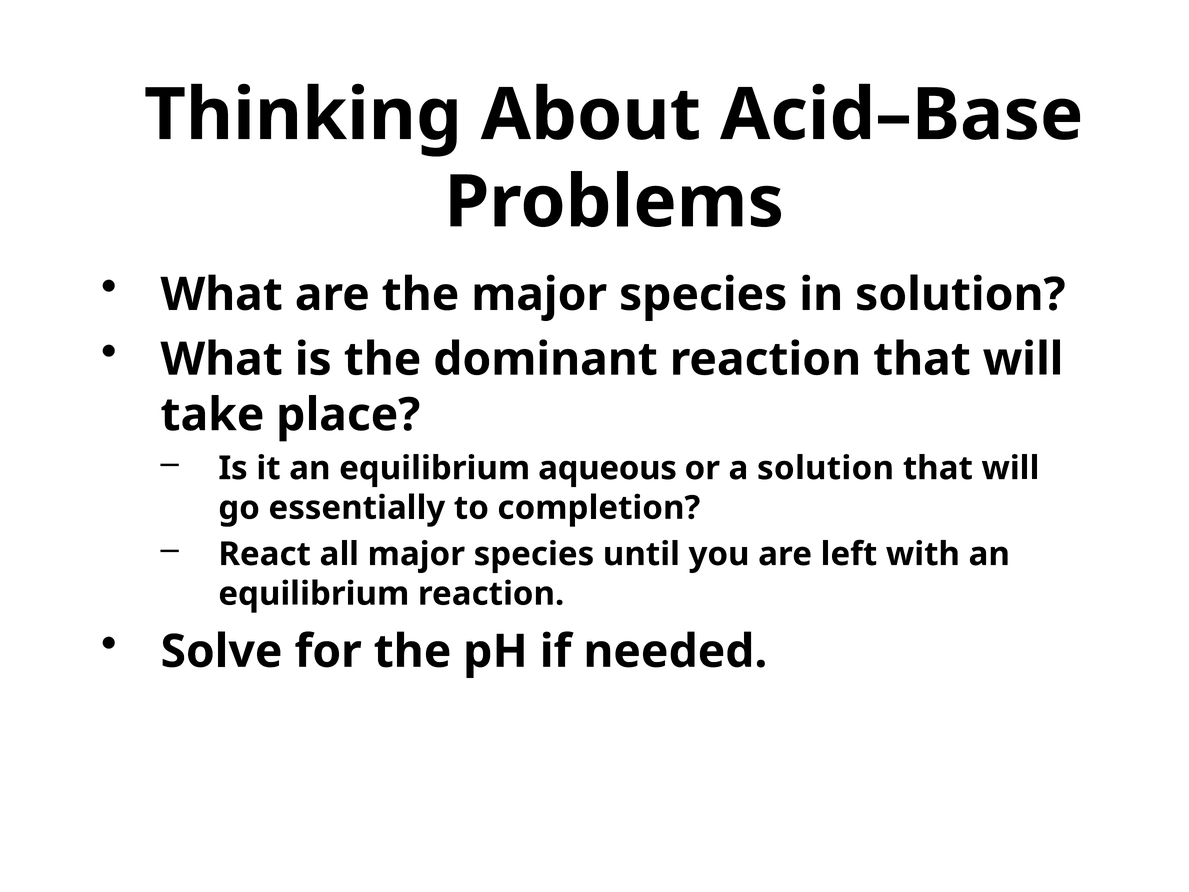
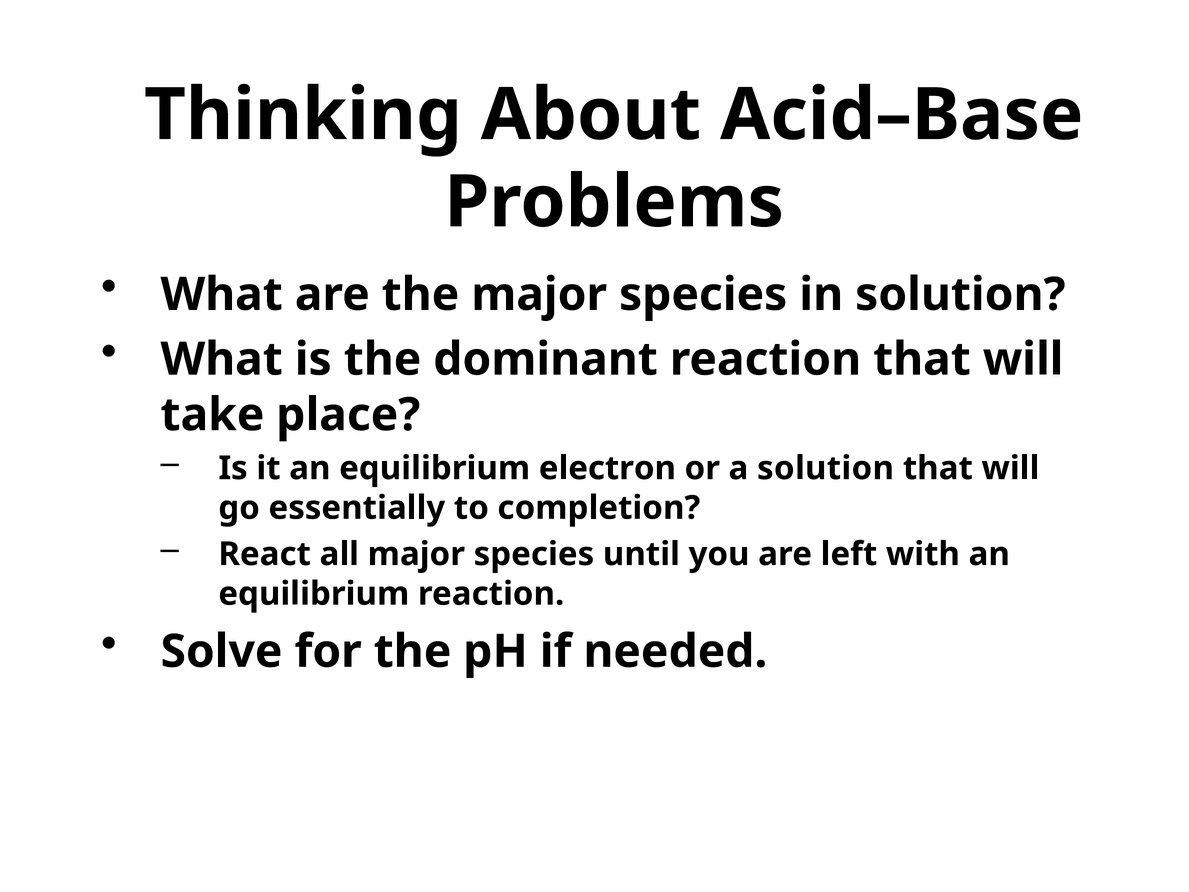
aqueous: aqueous -> electron
